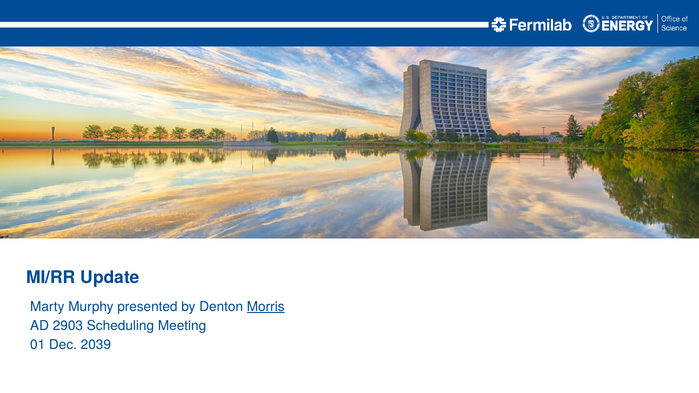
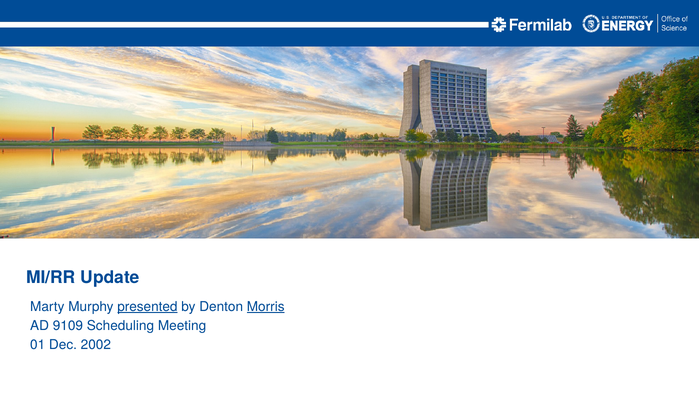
presented underline: none -> present
2903: 2903 -> 9109
2039: 2039 -> 2002
